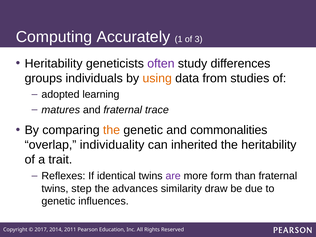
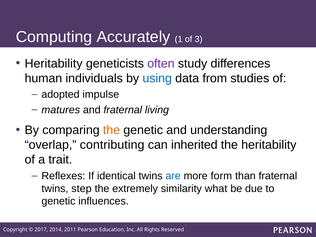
groups: groups -> human
using colour: orange -> blue
learning: learning -> impulse
trace: trace -> living
commonalities: commonalities -> understanding
individuality: individuality -> contributing
are colour: purple -> blue
advances: advances -> extremely
draw: draw -> what
